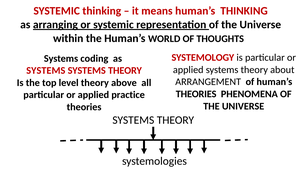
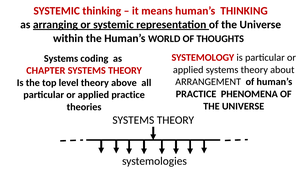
SYSTEMS at (46, 71): SYSTEMS -> CHAPTER
THEORIES at (196, 94): THEORIES -> PRACTICE
